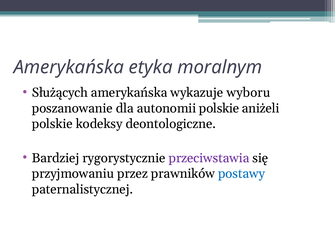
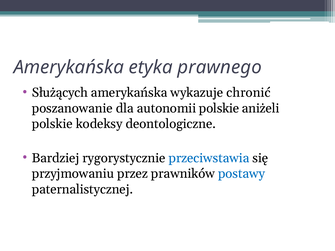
moralnym: moralnym -> prawnego
wyboru: wyboru -> chronić
przeciwstawia colour: purple -> blue
